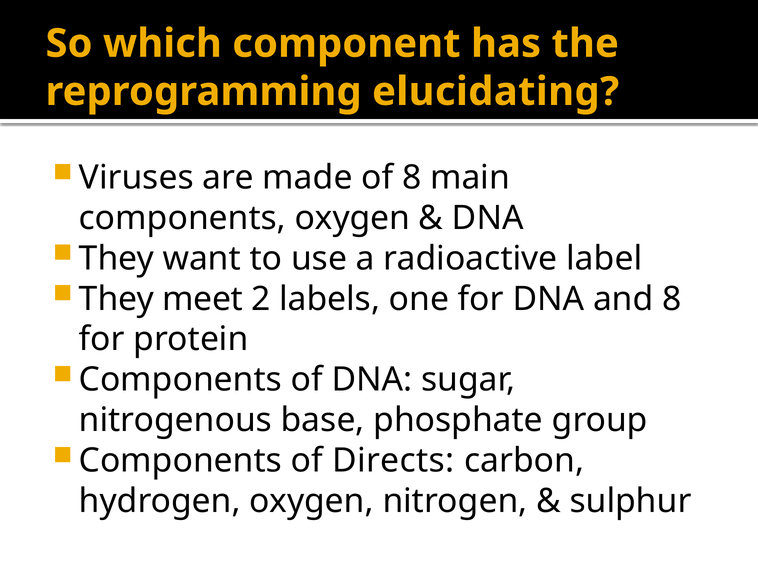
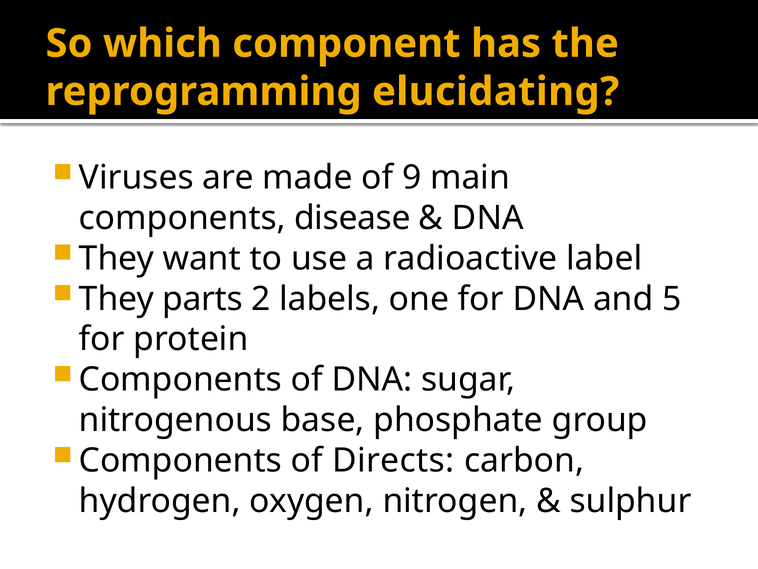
of 8: 8 -> 9
components oxygen: oxygen -> disease
meet: meet -> parts
and 8: 8 -> 5
